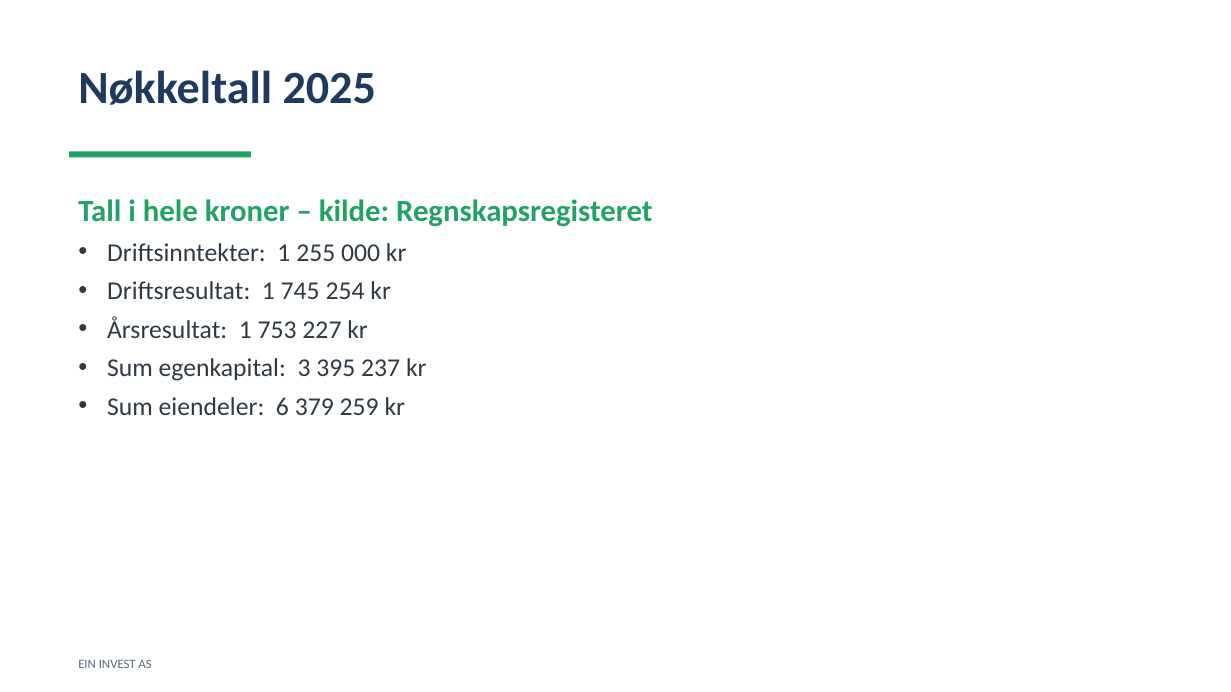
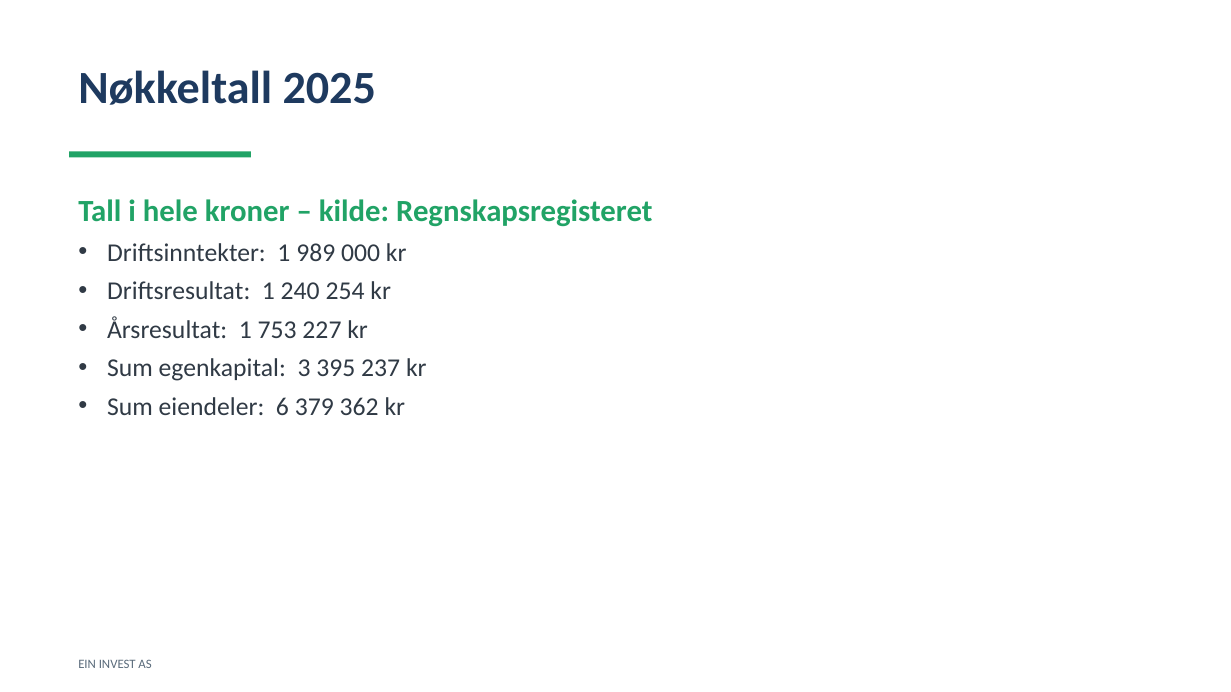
255: 255 -> 989
745: 745 -> 240
259: 259 -> 362
